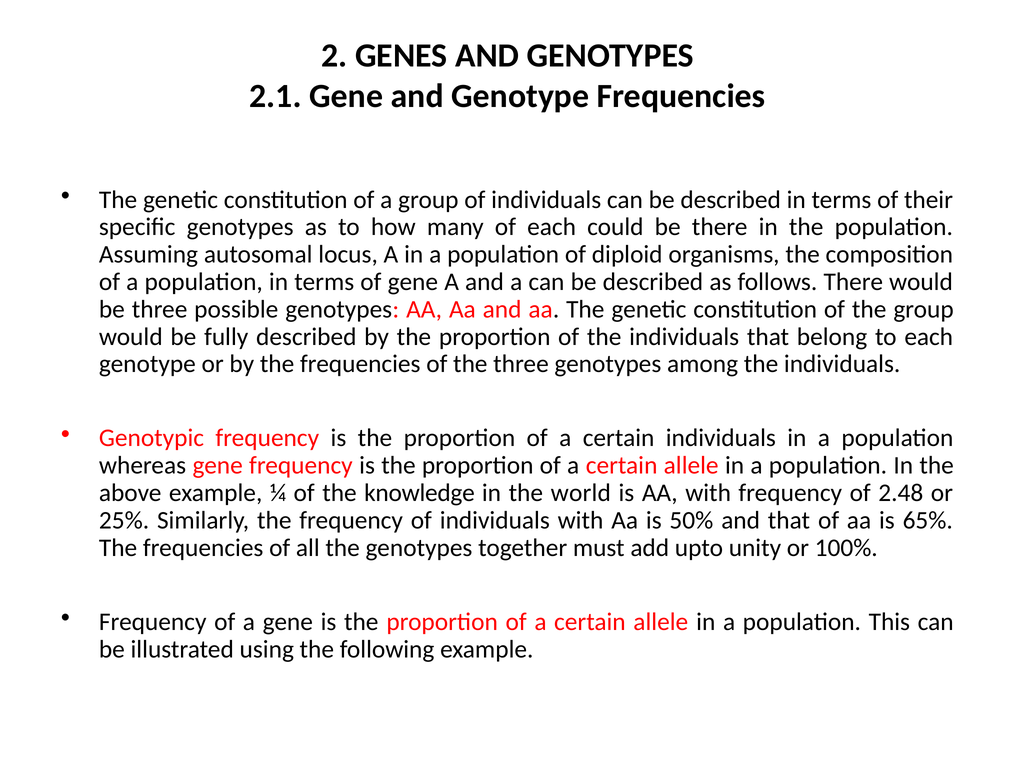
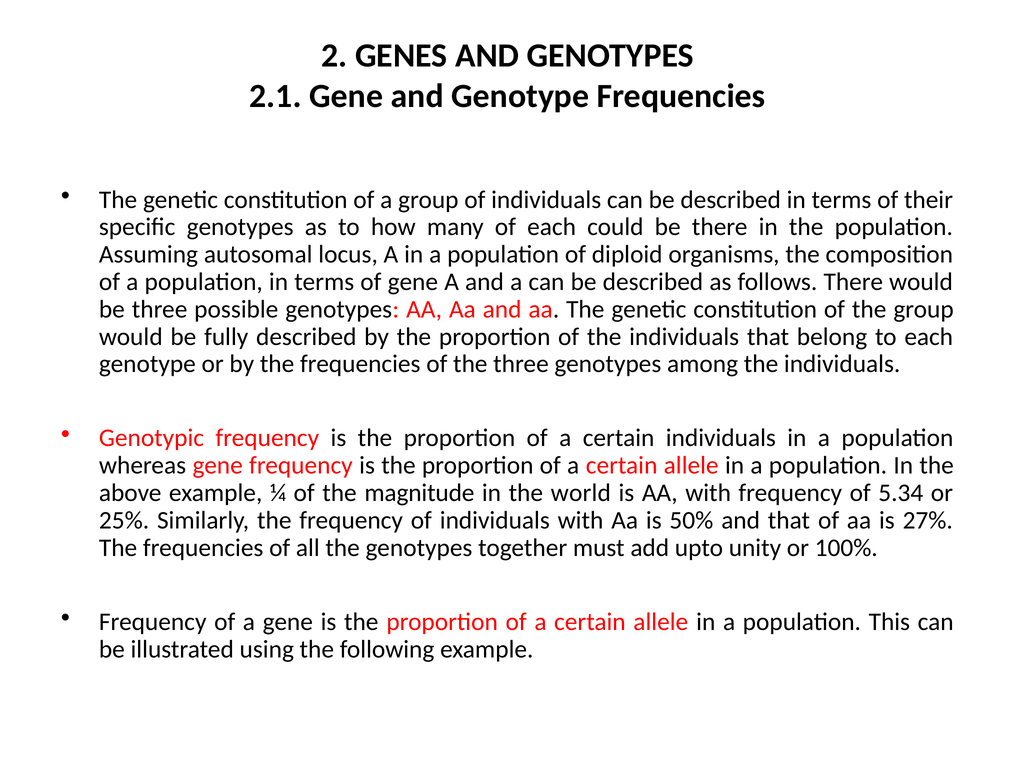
knowledge: knowledge -> magnitude
2.48: 2.48 -> 5.34
65%: 65% -> 27%
